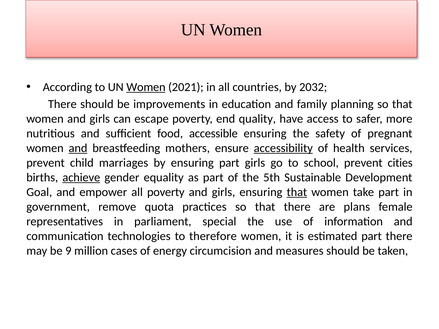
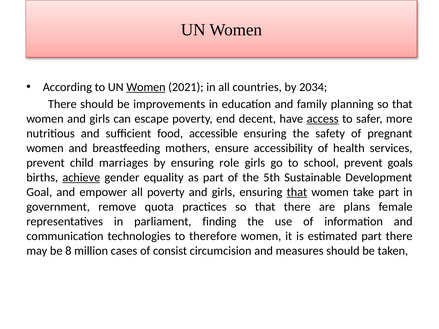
2032: 2032 -> 2034
quality: quality -> decent
access underline: none -> present
and at (78, 148) underline: present -> none
accessibility underline: present -> none
ensuring part: part -> role
cities: cities -> goals
special: special -> finding
9: 9 -> 8
energy: energy -> consist
